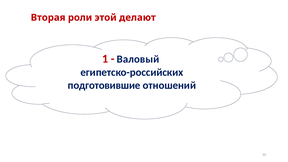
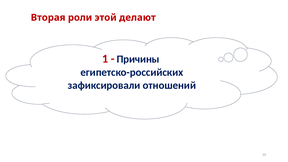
Валовый: Валовый -> Причины
подготовившие: подготовившие -> зафиксировали
